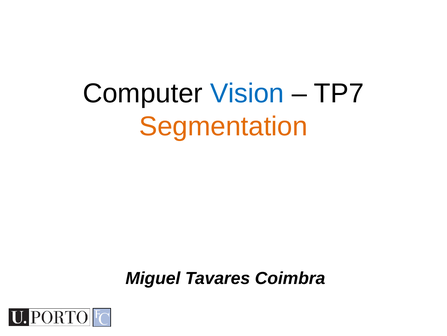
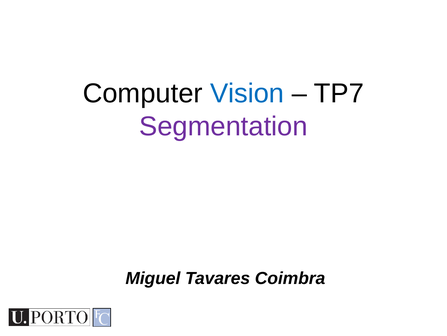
Segmentation colour: orange -> purple
